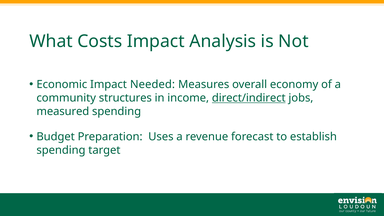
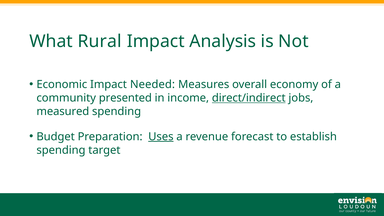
Costs: Costs -> Rural
structures: structures -> presented
Uses underline: none -> present
